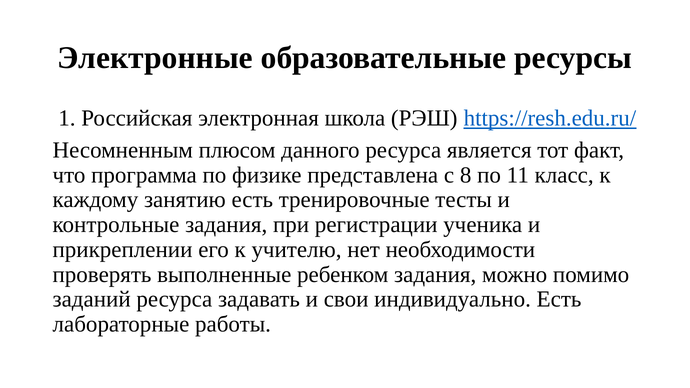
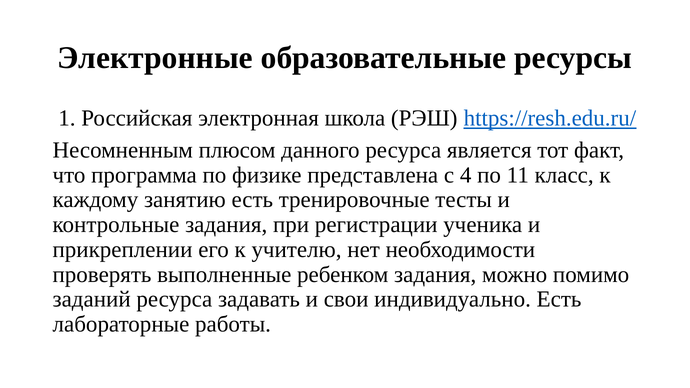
8: 8 -> 4
